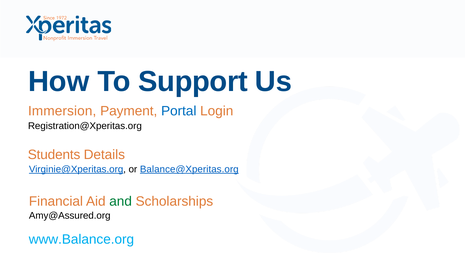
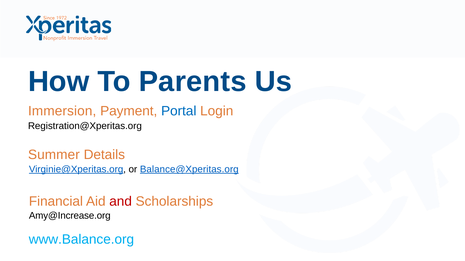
Support: Support -> Parents
Students: Students -> Summer
and colour: green -> red
Amy@Assured.org: Amy@Assured.org -> Amy@Increase.org
